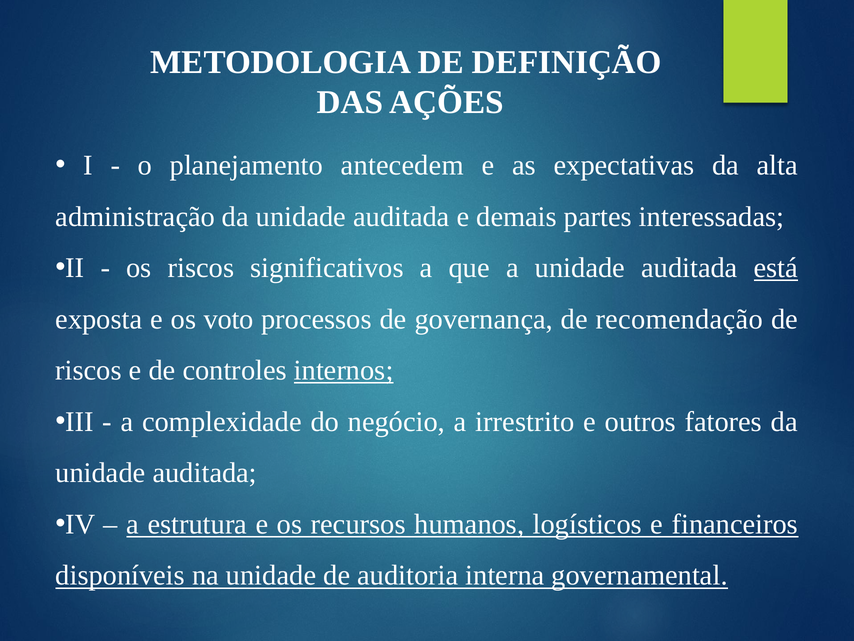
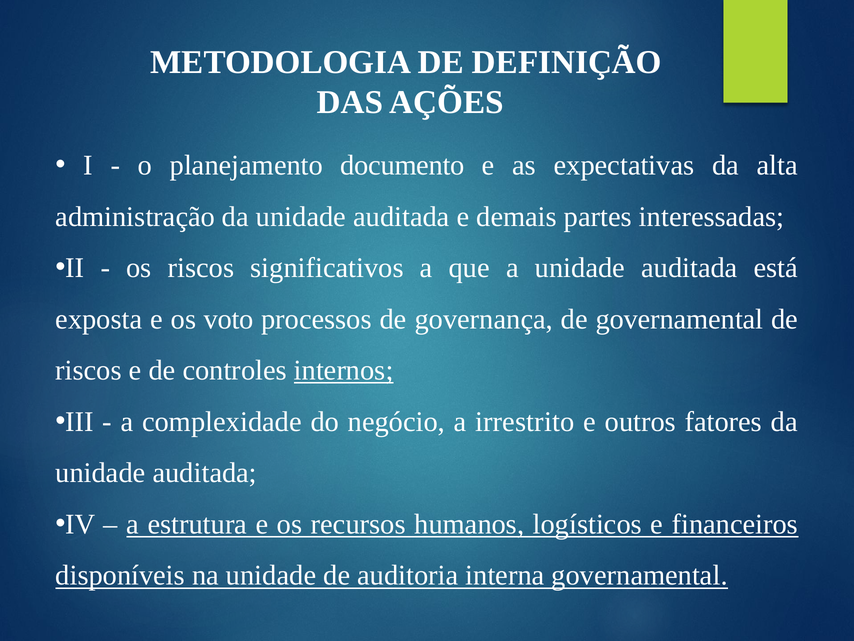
antecedem: antecedem -> documento
está underline: present -> none
de recomendação: recomendação -> governamental
